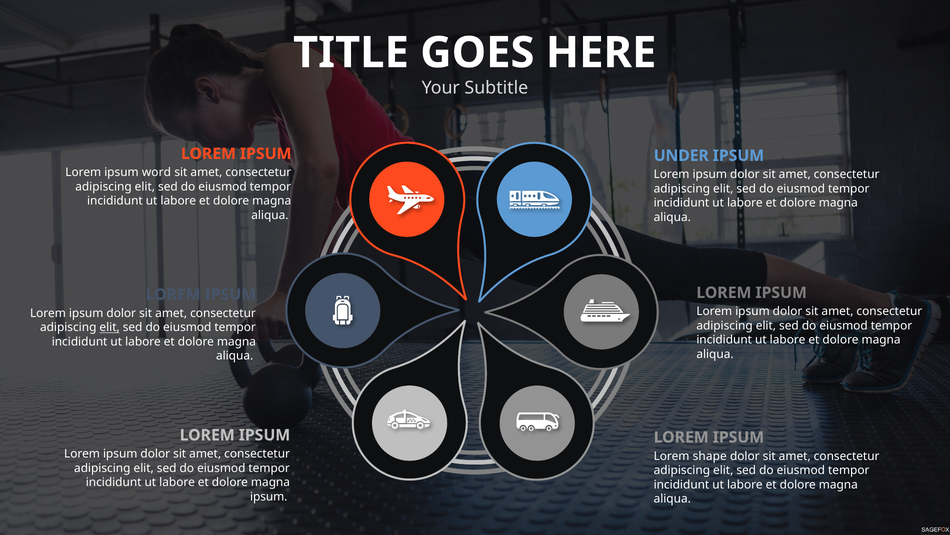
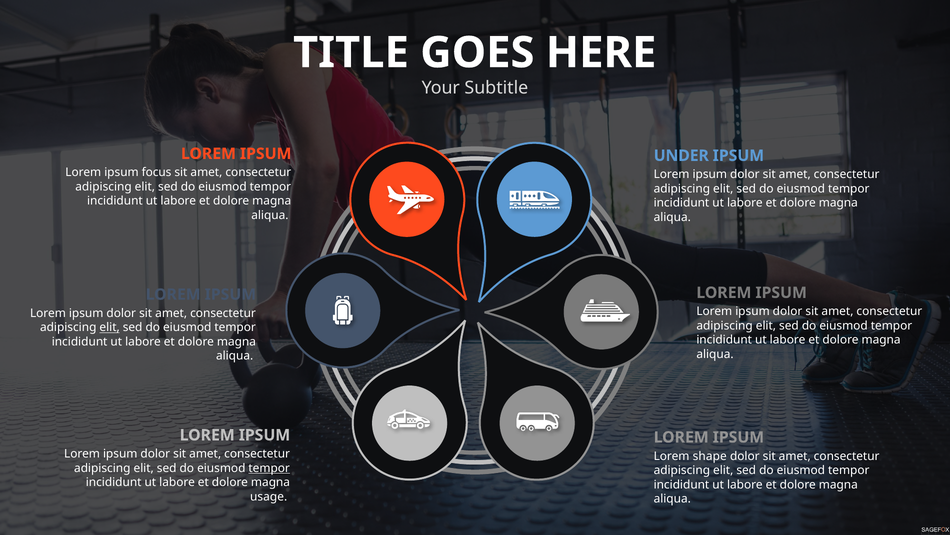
word: word -> focus
tempor at (269, 468) underline: none -> present
ipsum at (269, 496): ipsum -> usage
